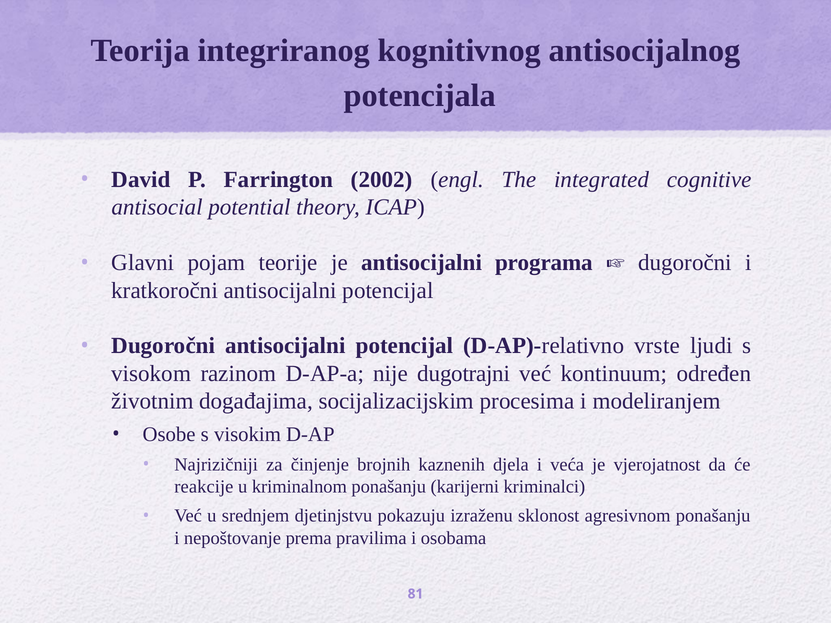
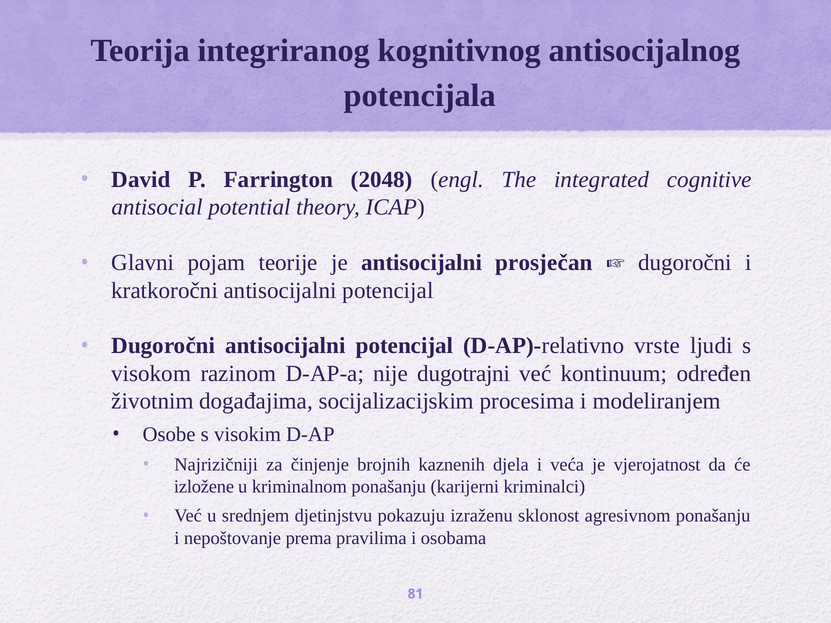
2002: 2002 -> 2048
programa: programa -> prosječan
reakcije: reakcije -> izložene
